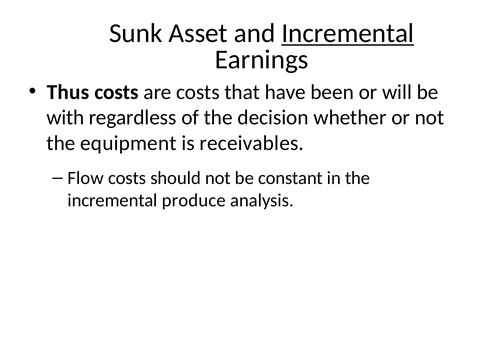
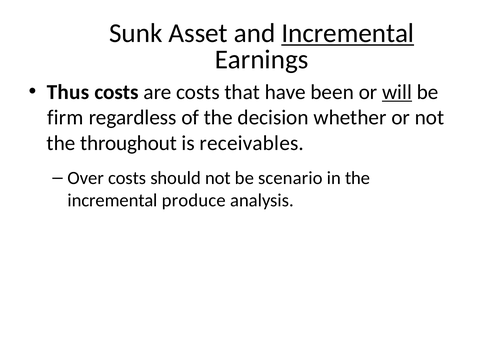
will underline: none -> present
with: with -> firm
equipment: equipment -> throughout
Flow: Flow -> Over
constant: constant -> scenario
